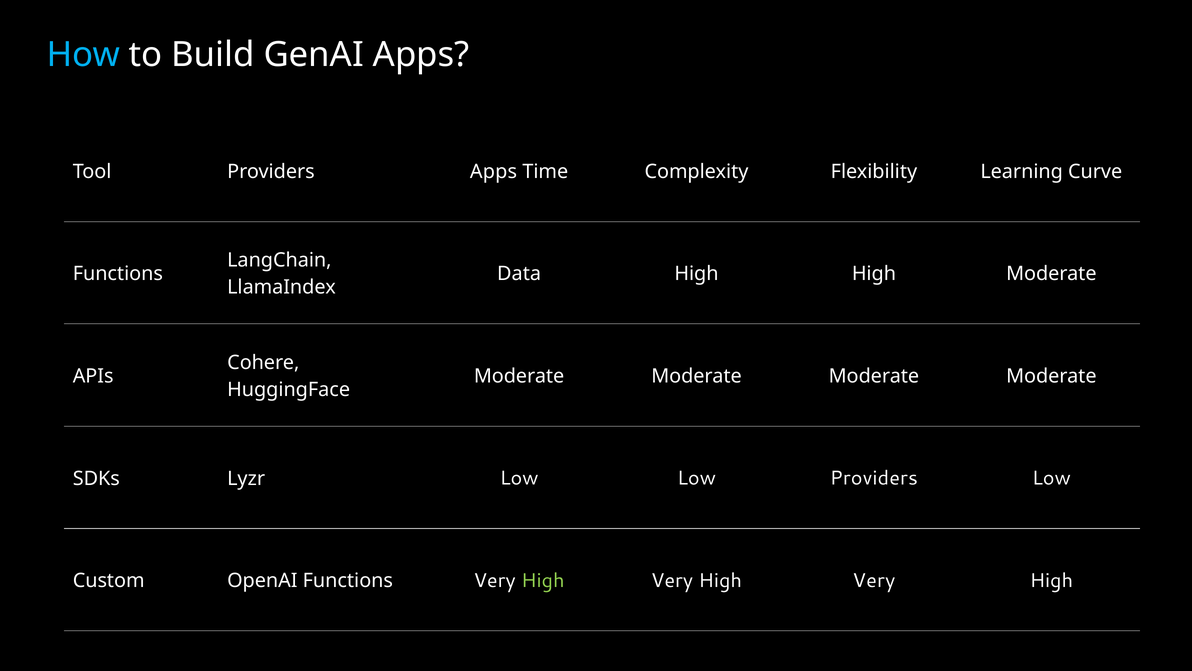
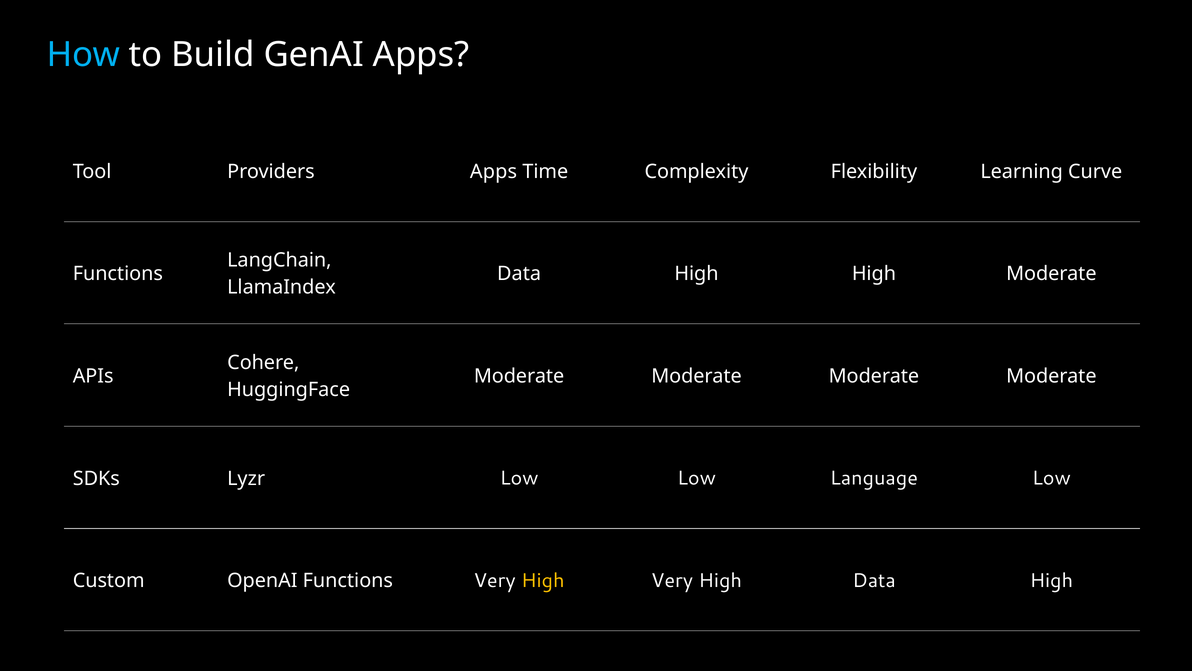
Low Providers: Providers -> Language
High at (543, 580) colour: light green -> yellow
Very at (874, 580): Very -> Data
